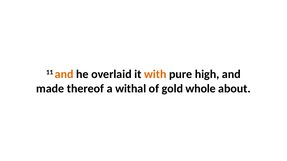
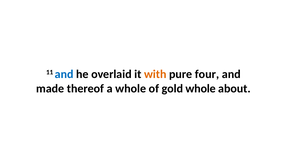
and at (64, 74) colour: orange -> blue
high: high -> four
a withal: withal -> whole
